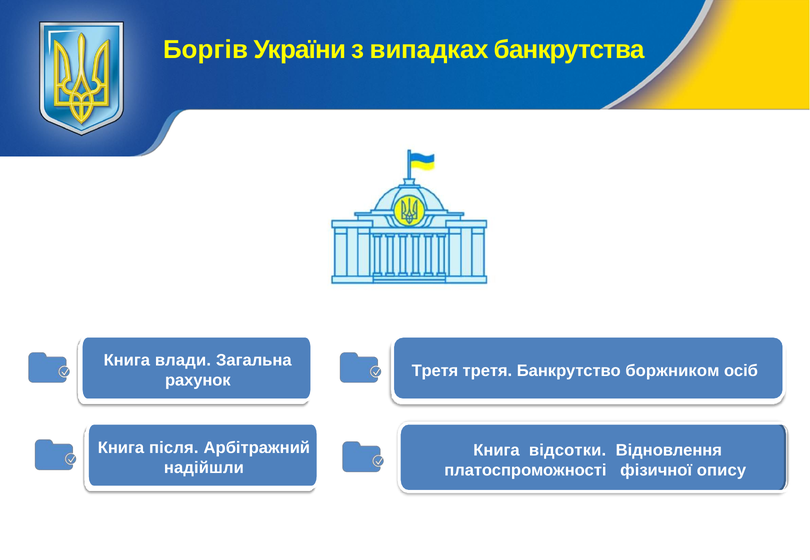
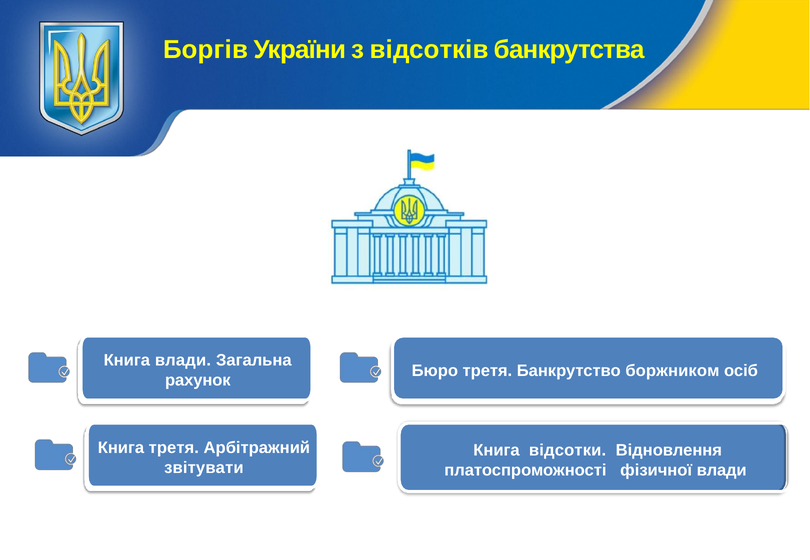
випадках: випадках -> відсотків
Третя at (435, 371): Третя -> Бюро
Книга після: після -> третя
надійшли: надійшли -> звітувати
фізичної опису: опису -> влади
